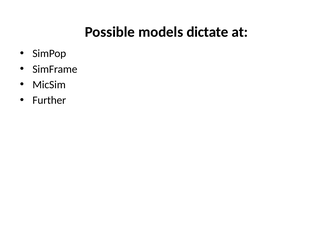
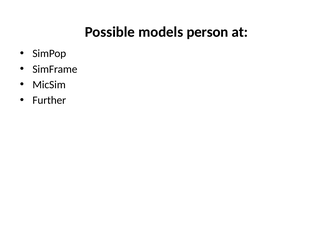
dictate: dictate -> person
